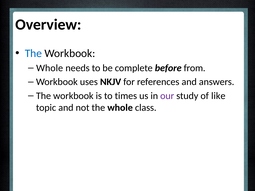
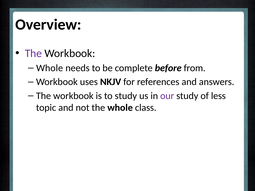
The at (33, 53) colour: blue -> purple
to times: times -> study
like: like -> less
